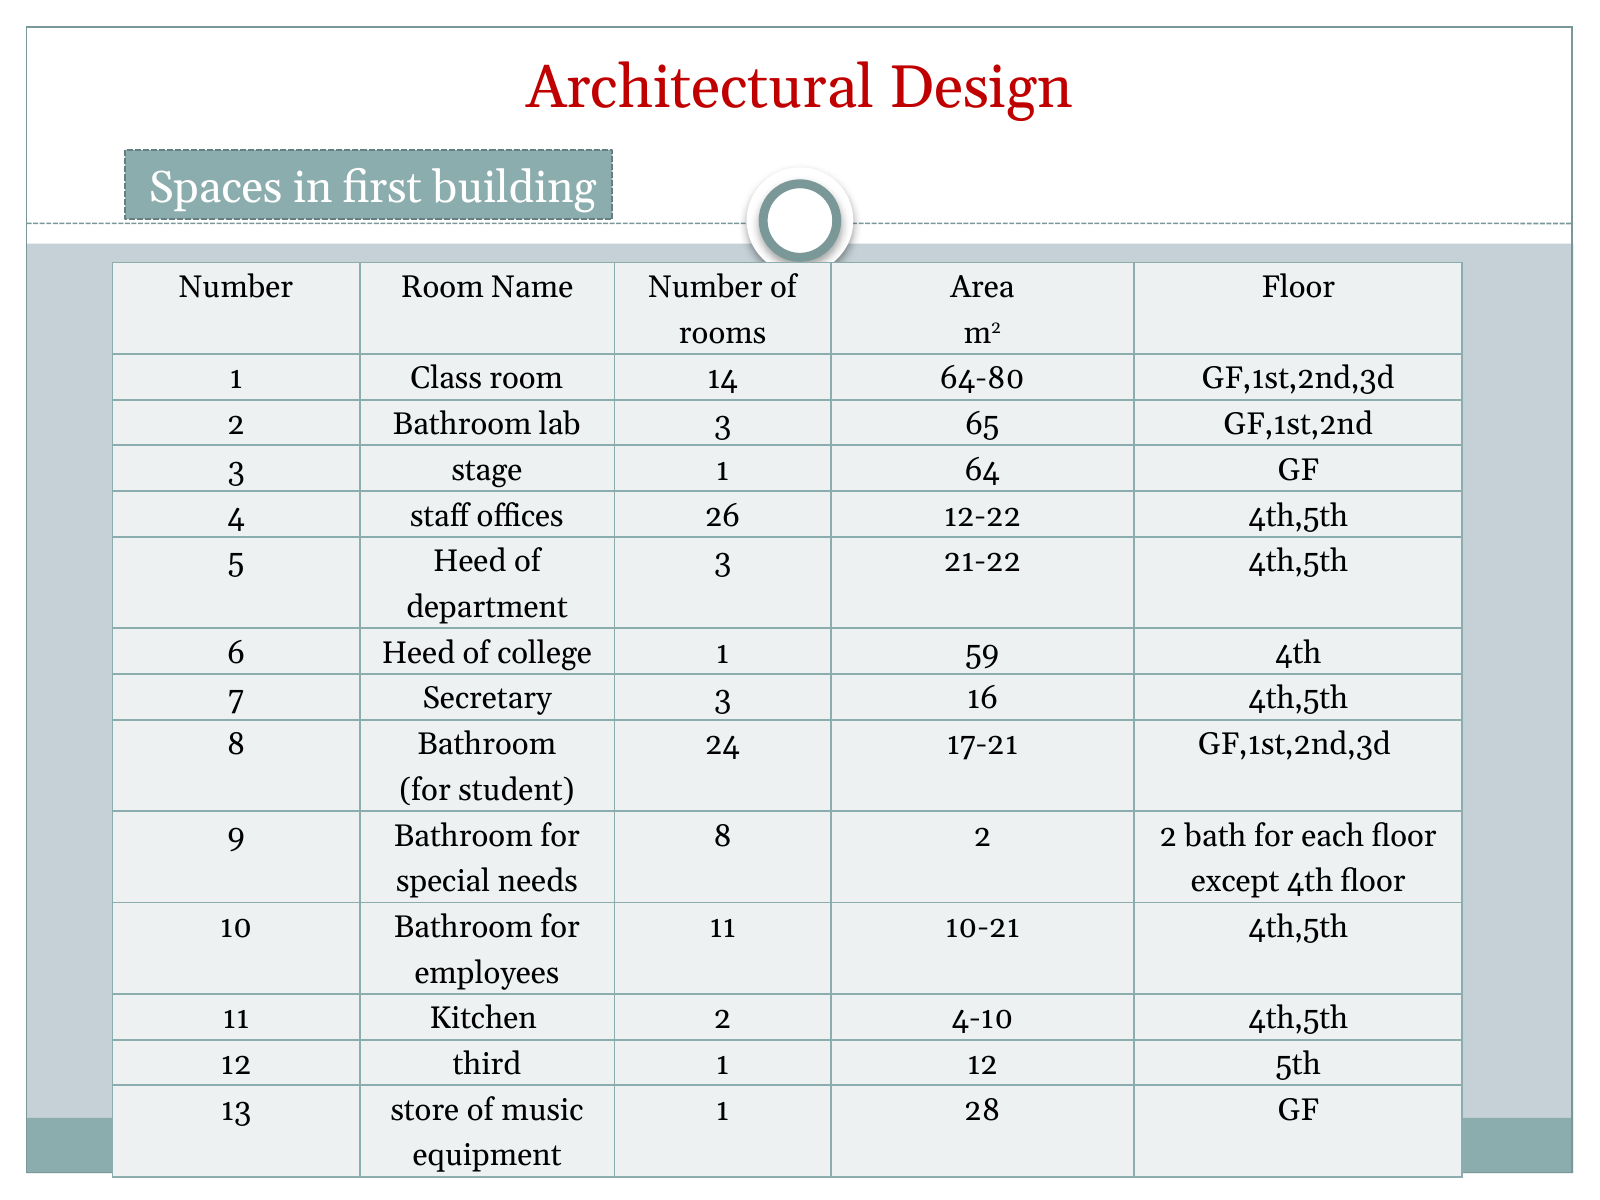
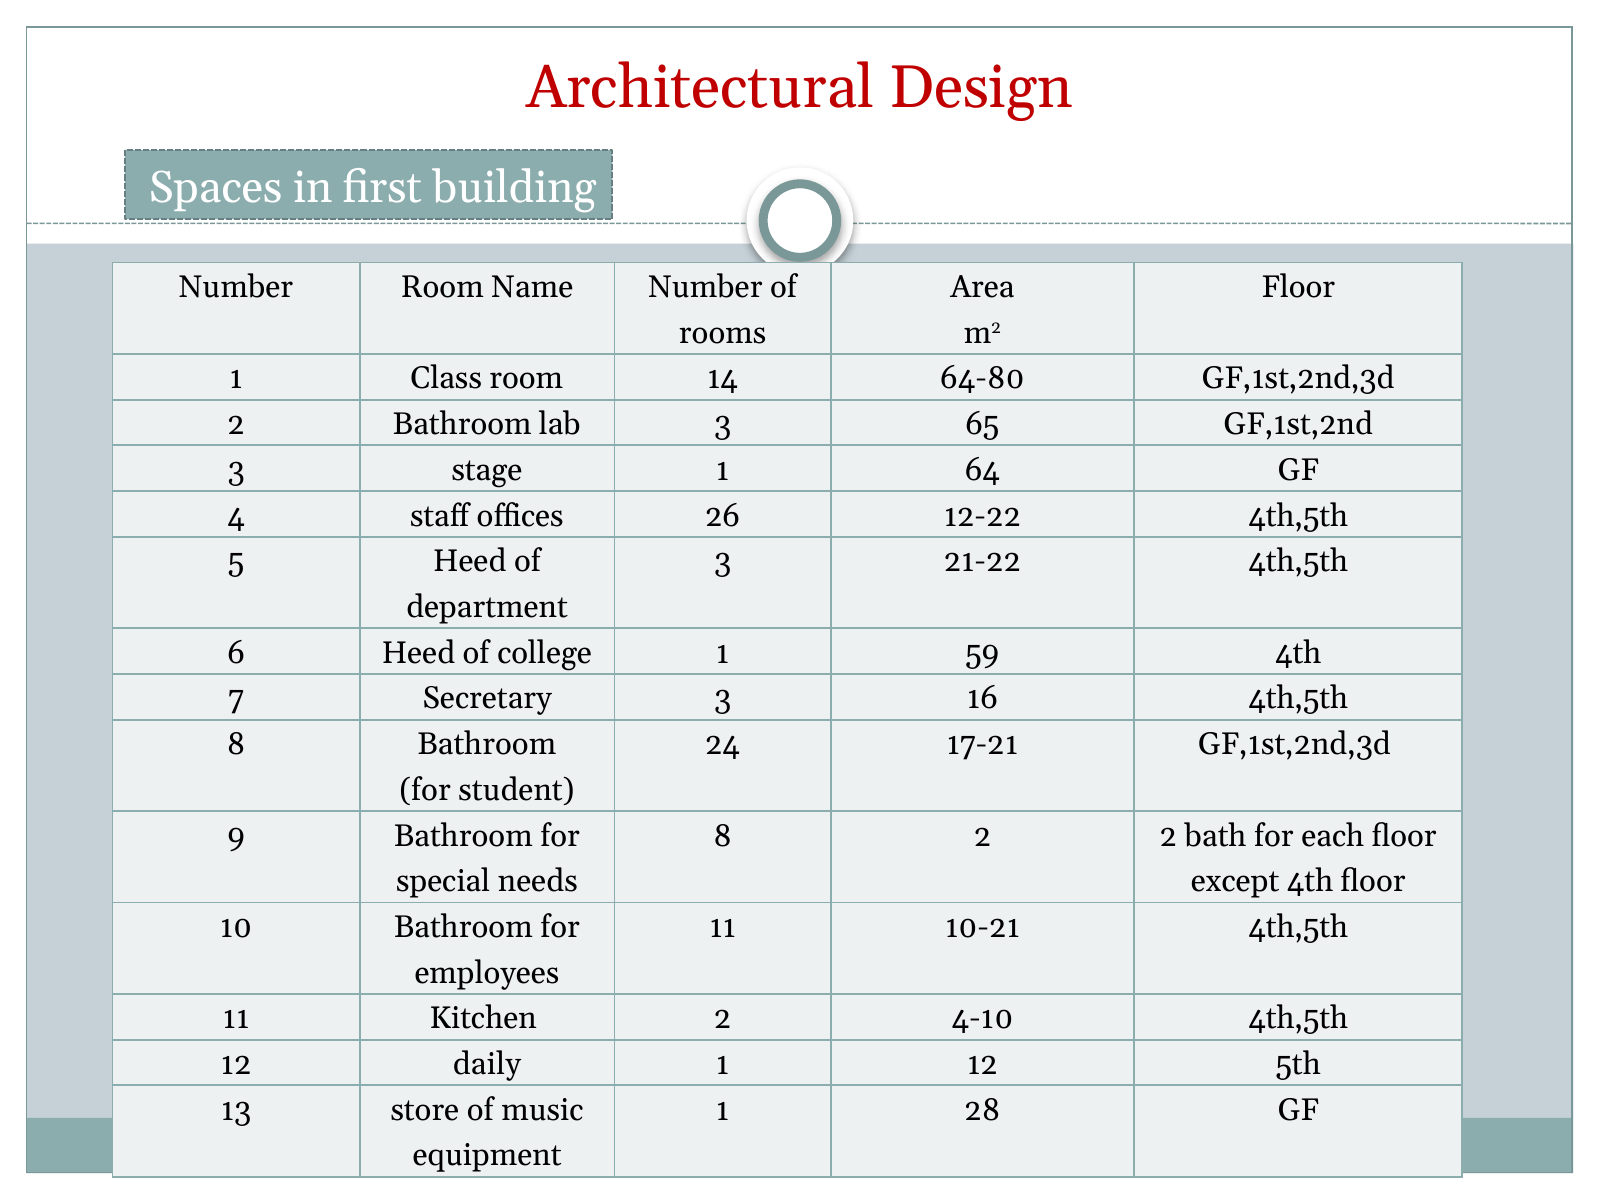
third: third -> daily
